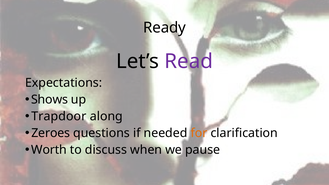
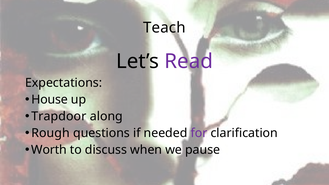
Ready: Ready -> Teach
Shows: Shows -> House
Zeroes: Zeroes -> Rough
for colour: orange -> purple
